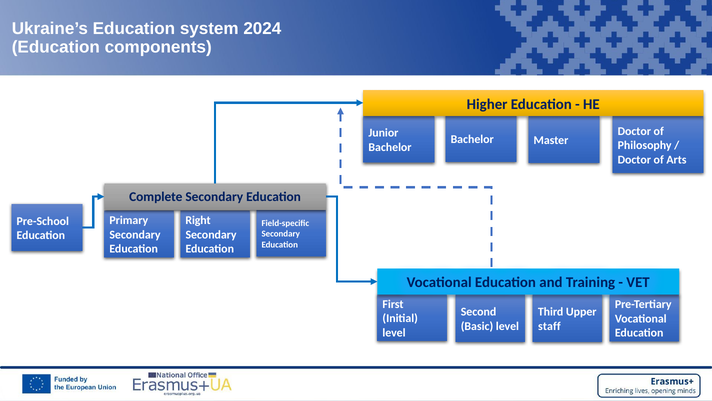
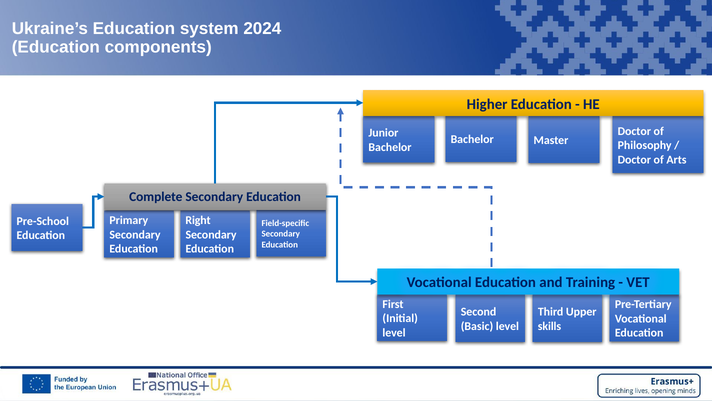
staff: staff -> skills
